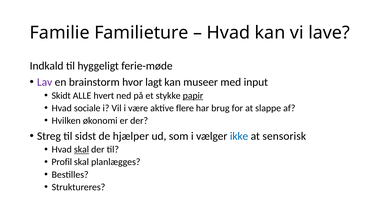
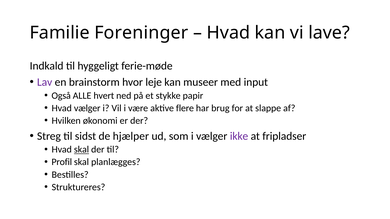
Familieture: Familieture -> Foreninger
lagt: lagt -> leje
Skidt: Skidt -> Også
papir underline: present -> none
Hvad sociale: sociale -> vælger
ikke colour: blue -> purple
sensorisk: sensorisk -> fripladser
